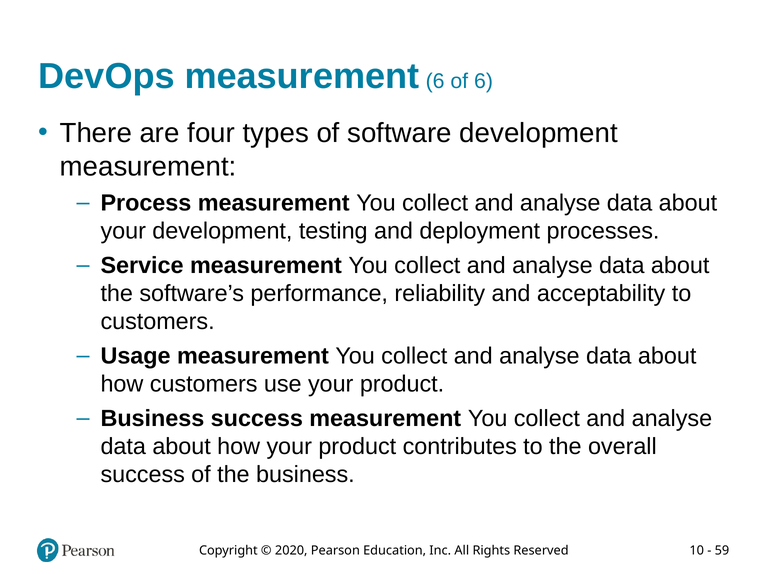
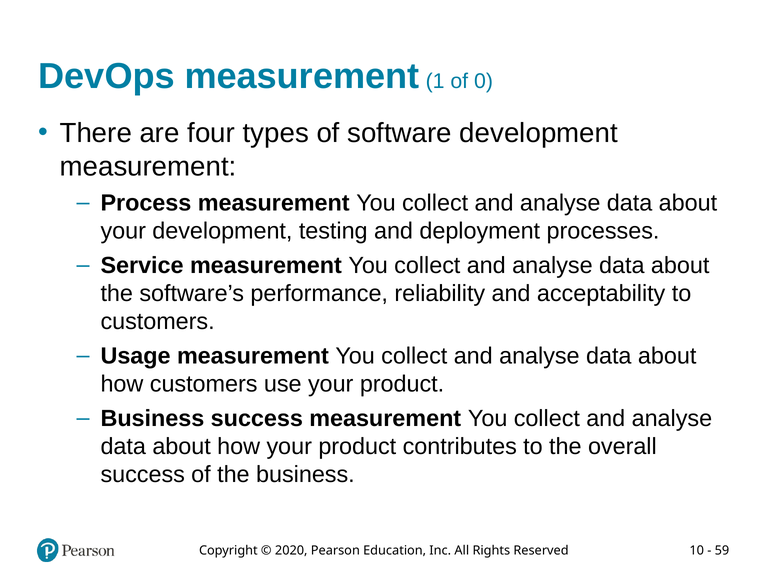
measurement 6: 6 -> 1
of 6: 6 -> 0
